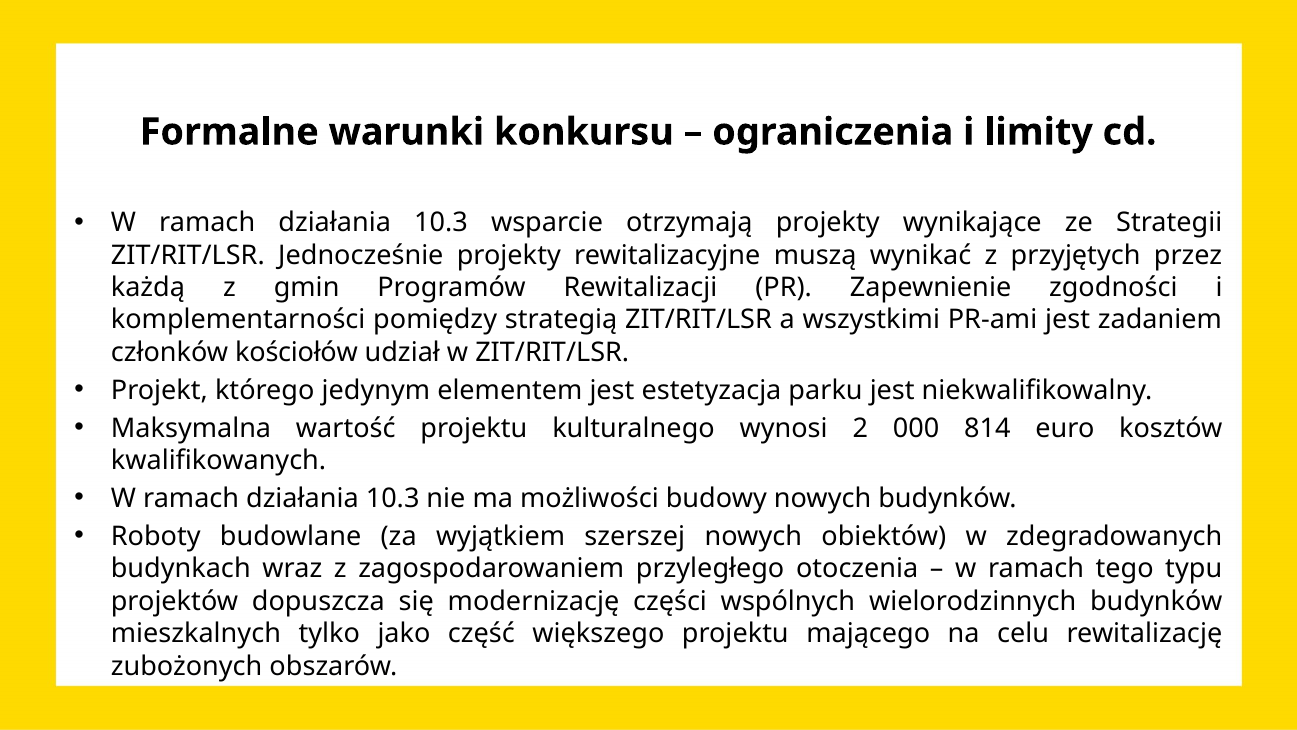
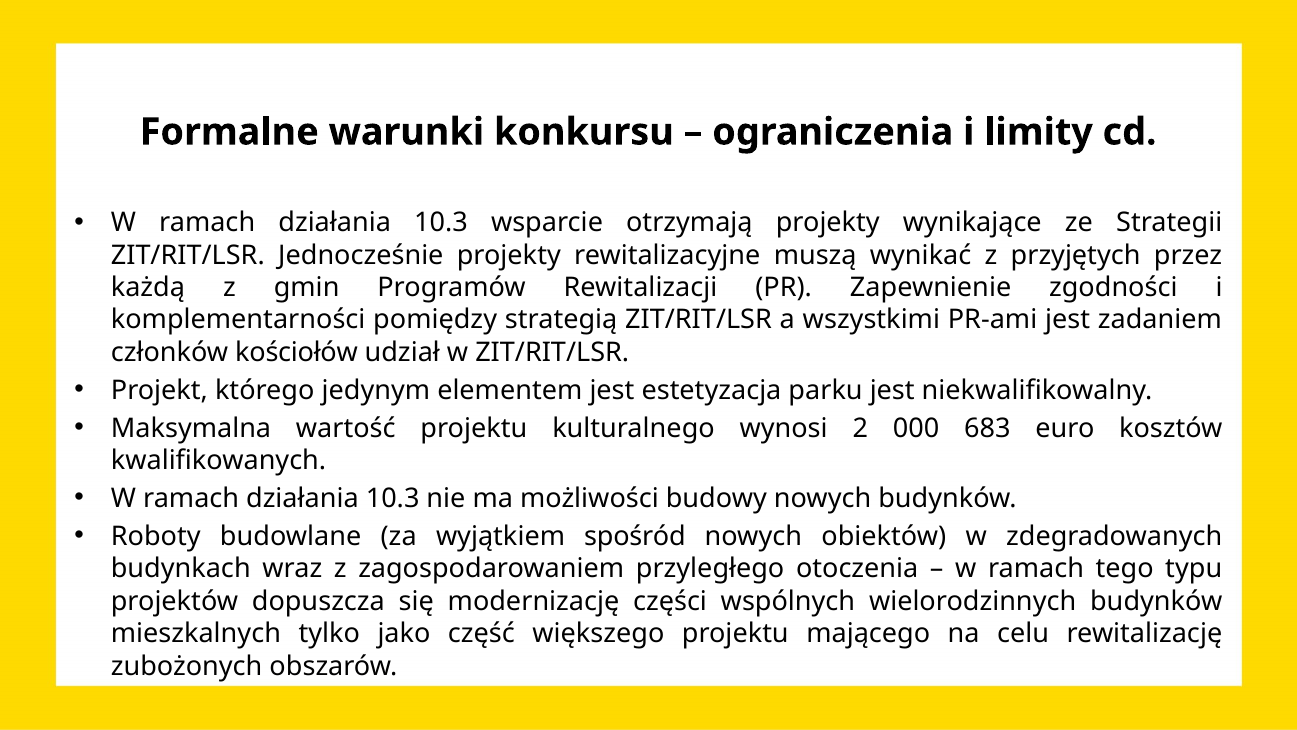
814: 814 -> 683
szerszej: szerszej -> spośród
